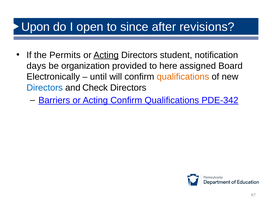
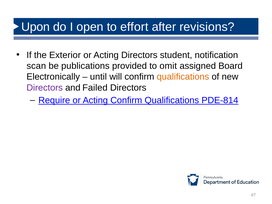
since: since -> effort
Permits: Permits -> Exterior
Acting at (106, 55) underline: present -> none
days: days -> scan
organization: organization -> publications
here: here -> omit
Directors at (45, 88) colour: blue -> purple
Check: Check -> Failed
Barriers: Barriers -> Require
PDE-342: PDE-342 -> PDE-814
